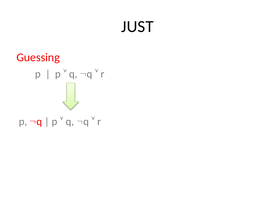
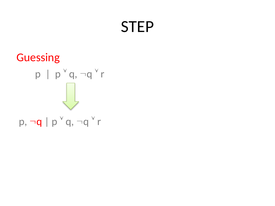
JUST: JUST -> STEP
